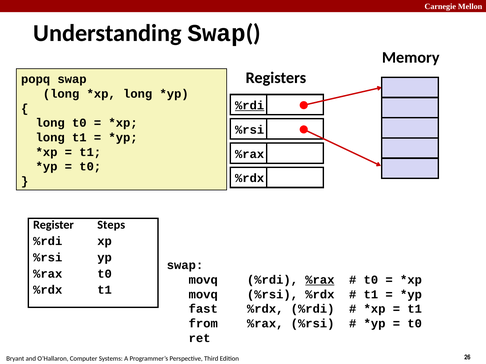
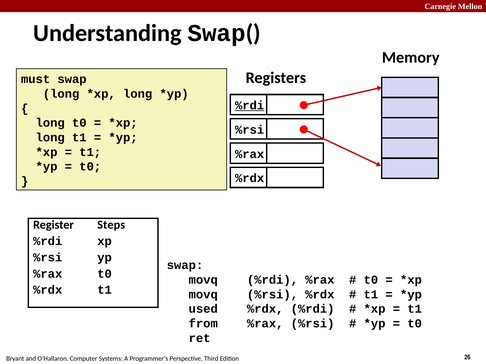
popq: popq -> must
%rax at (320, 280) underline: present -> none
fast: fast -> used
